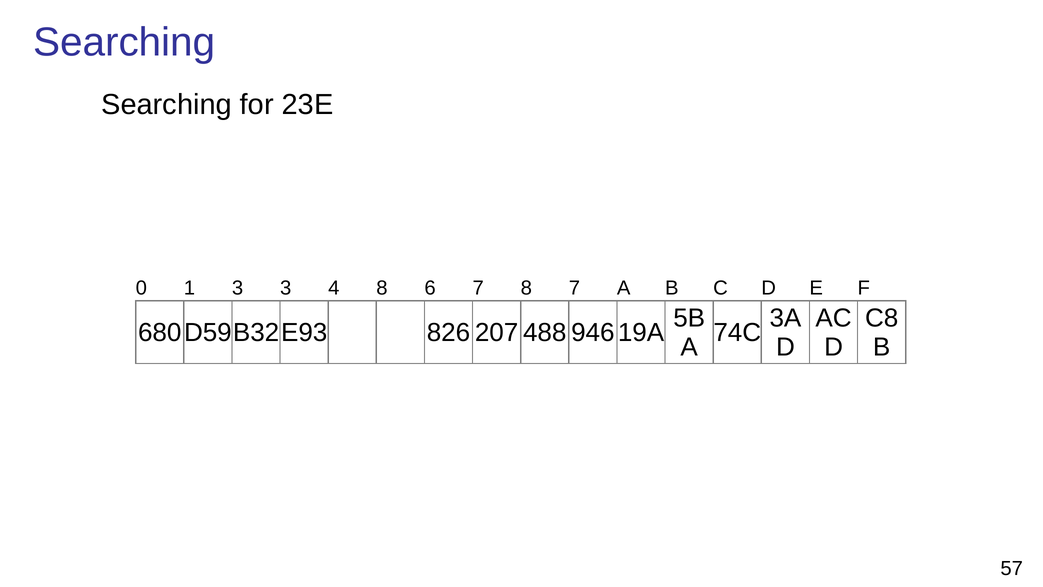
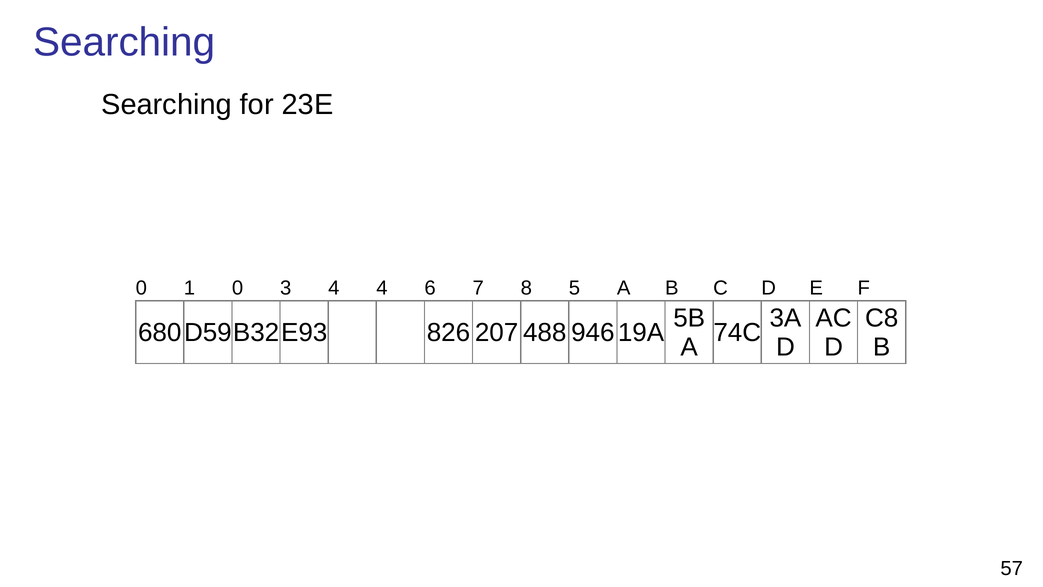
1 3: 3 -> 0
4 8: 8 -> 4
8 7: 7 -> 5
